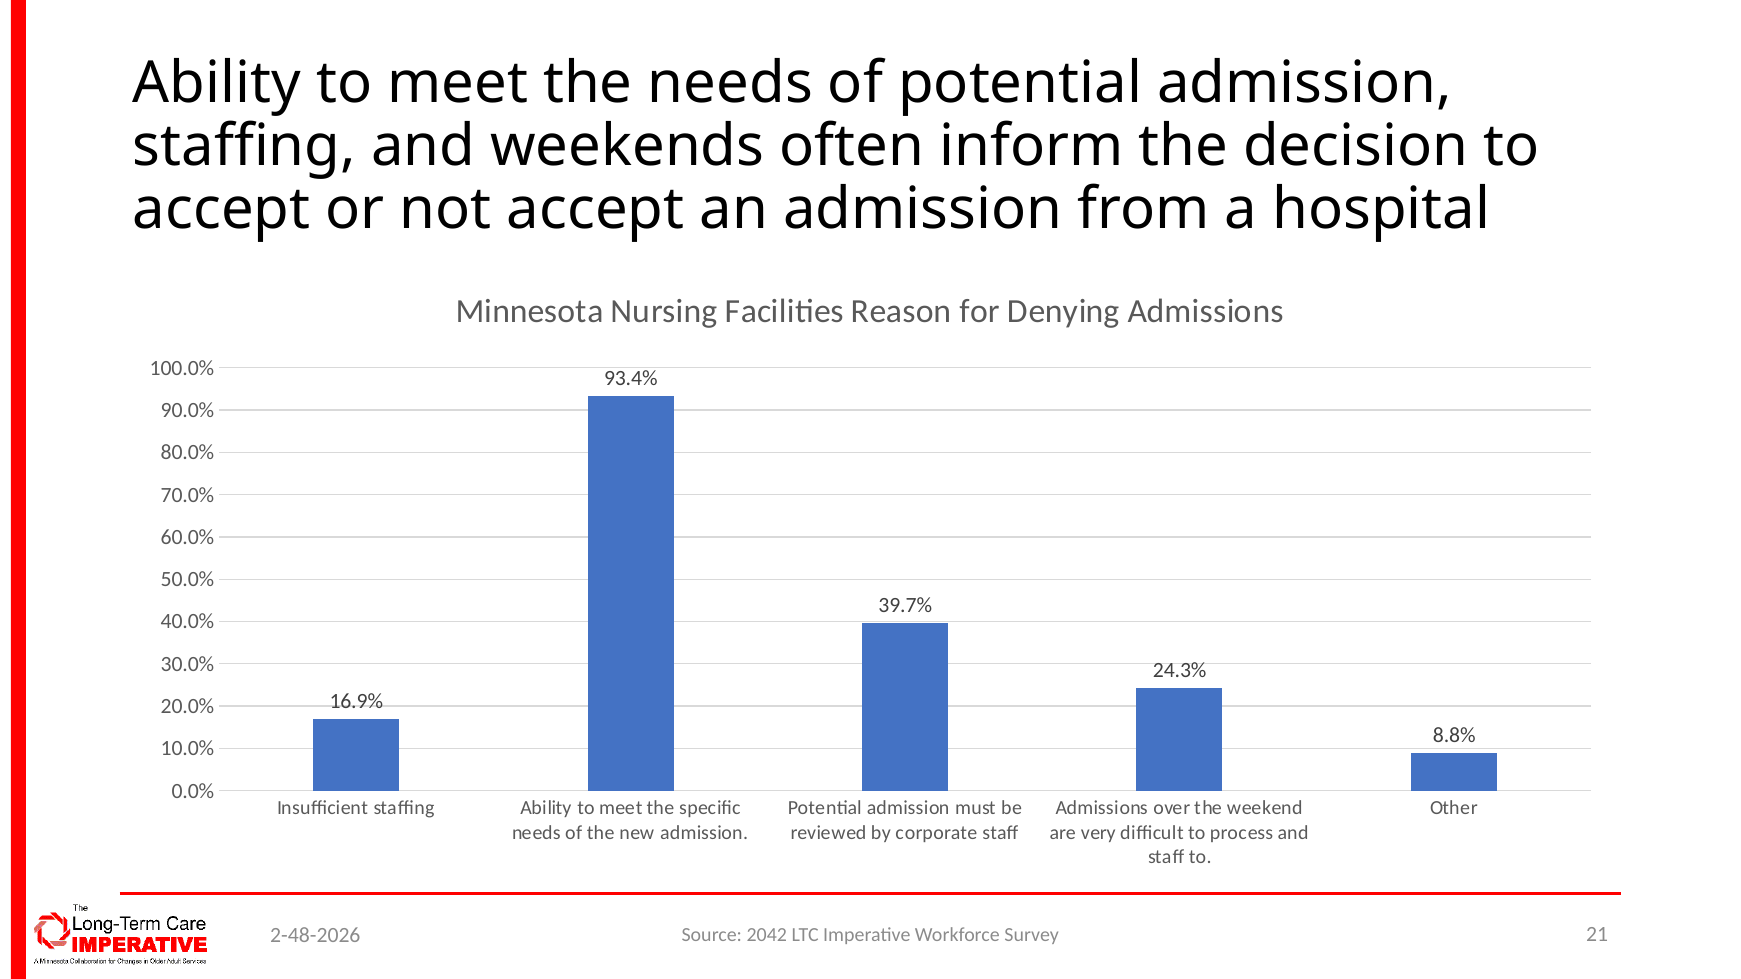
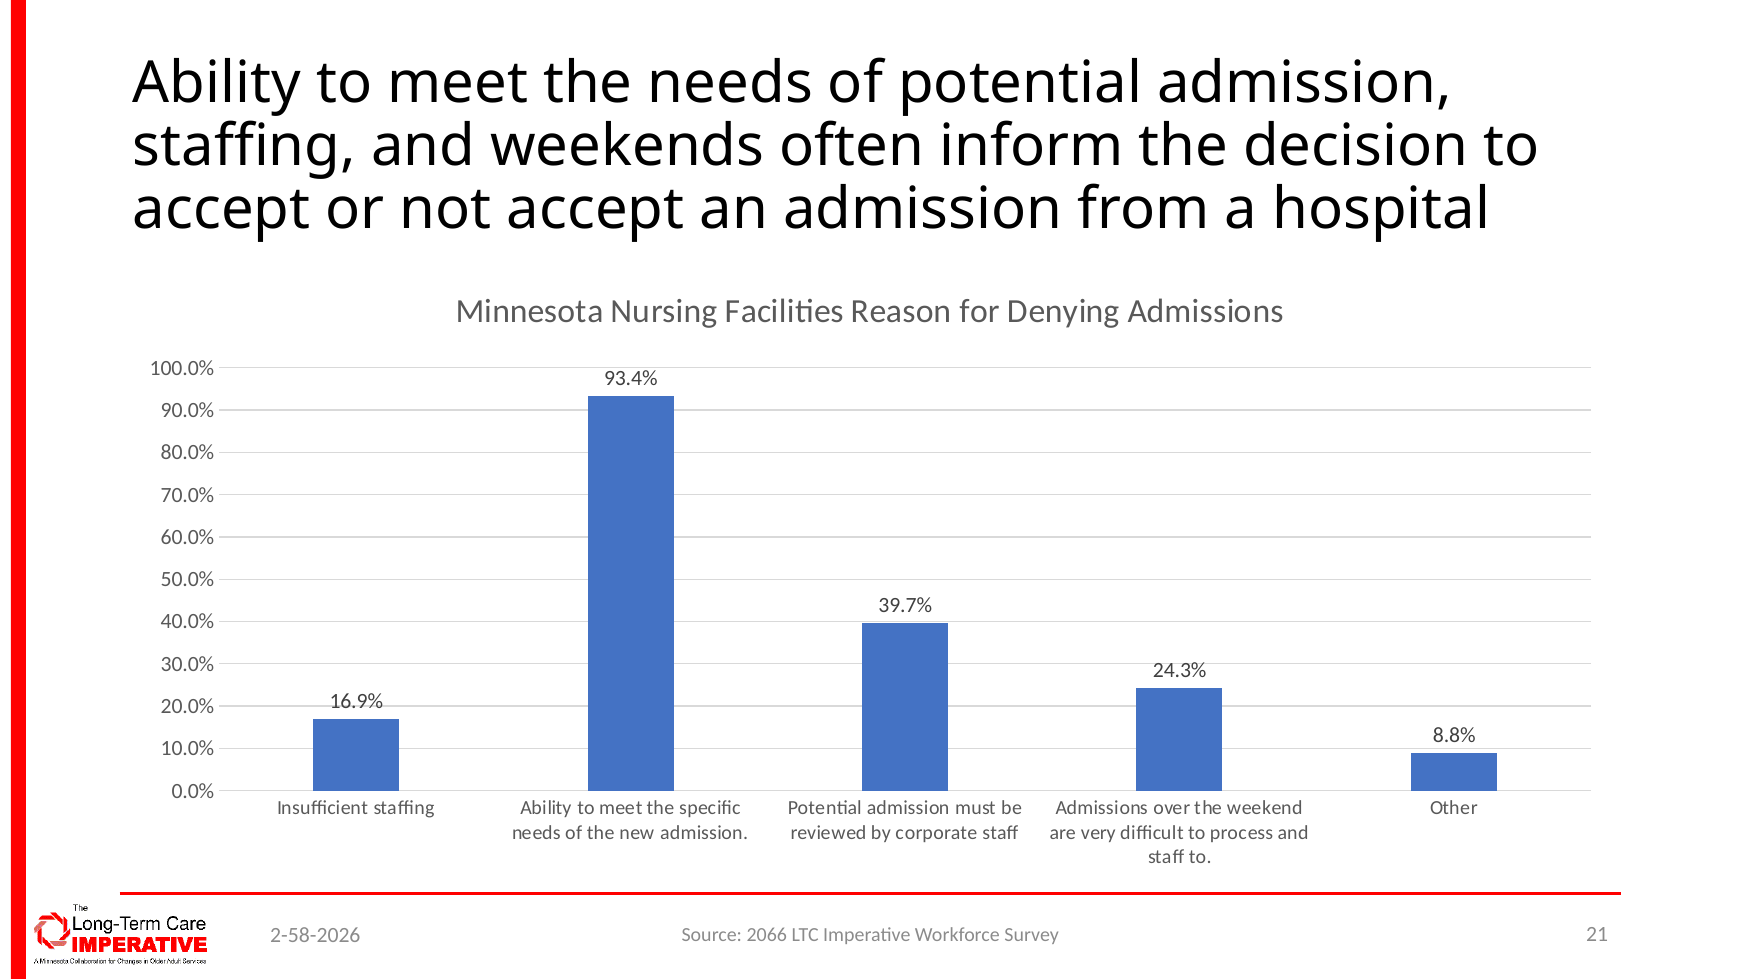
2-48-2026: 2-48-2026 -> 2-58-2026
2042: 2042 -> 2066
